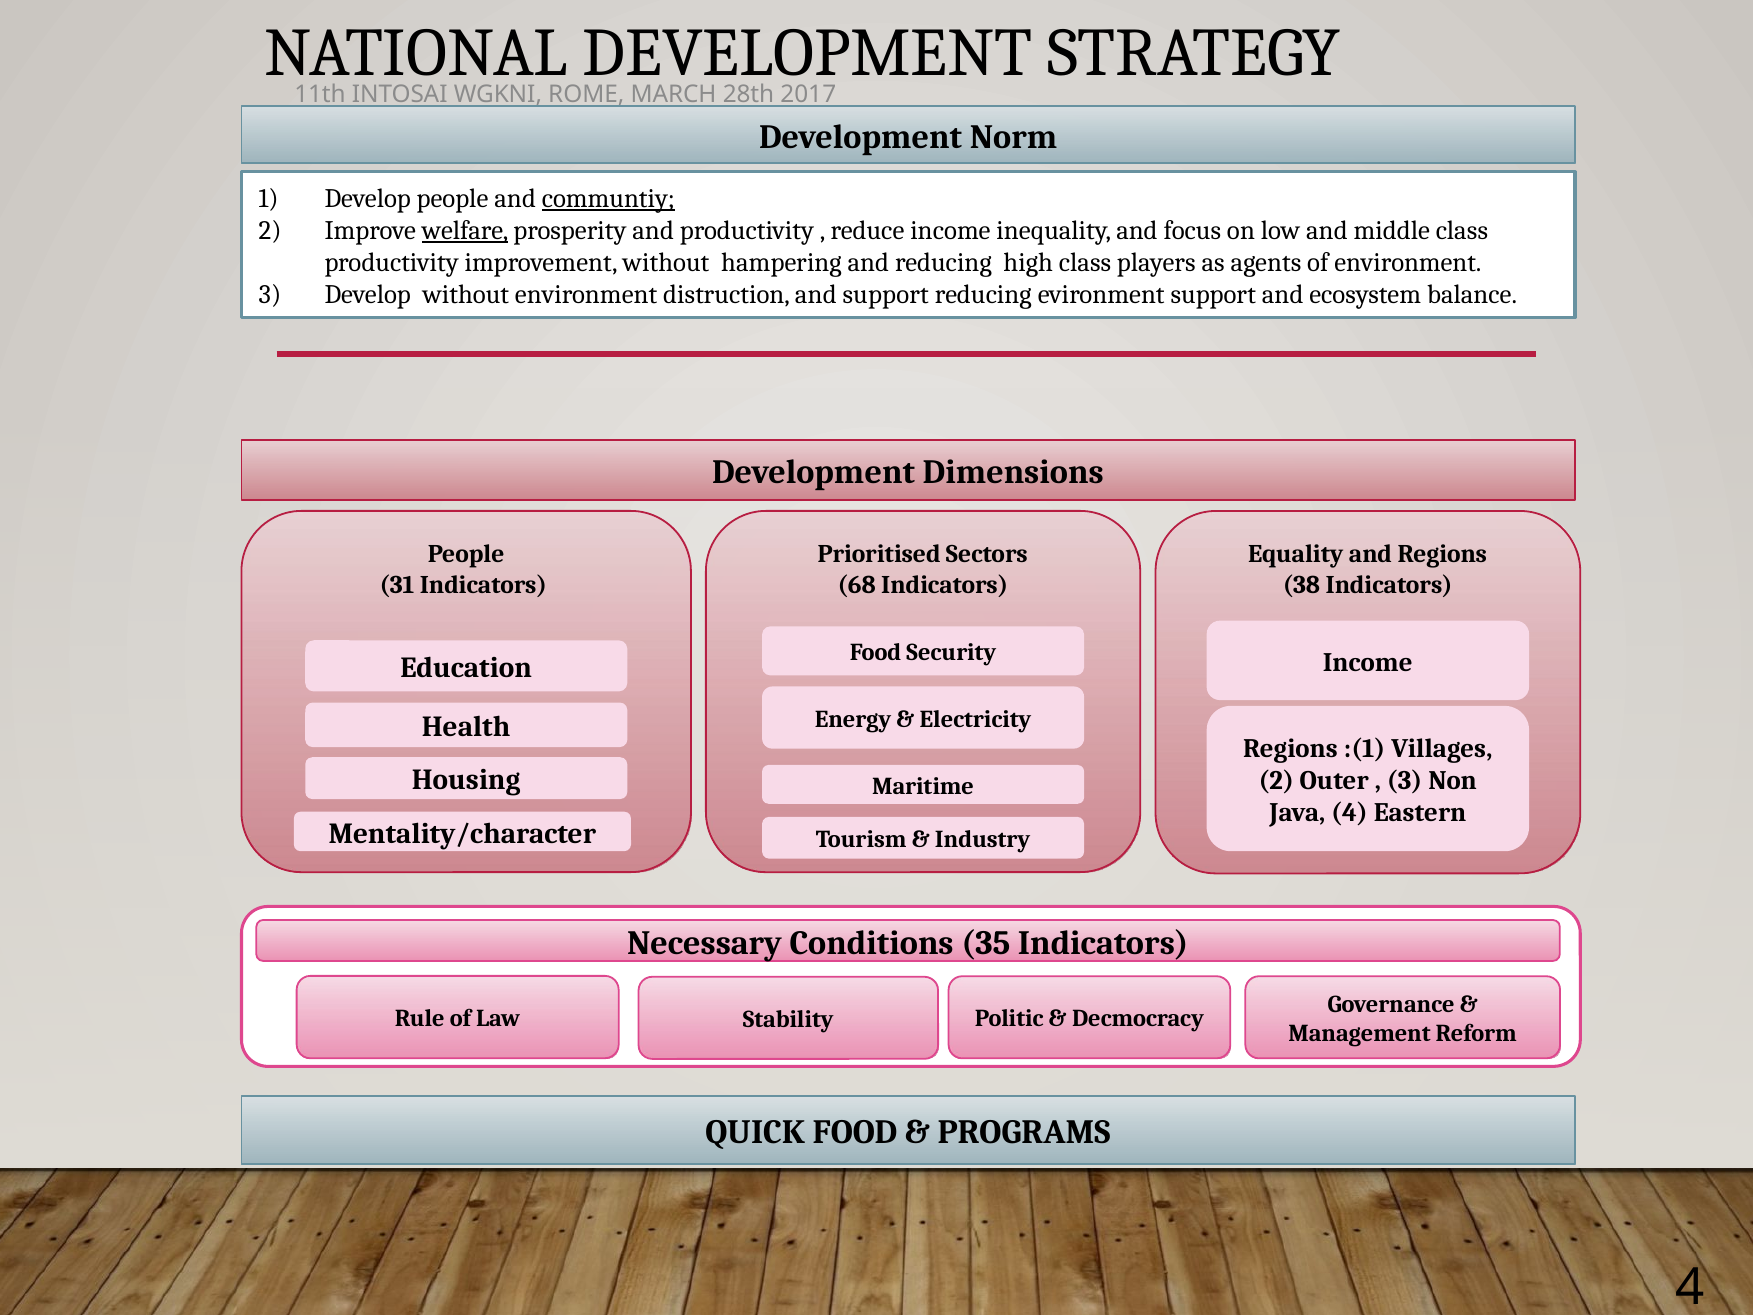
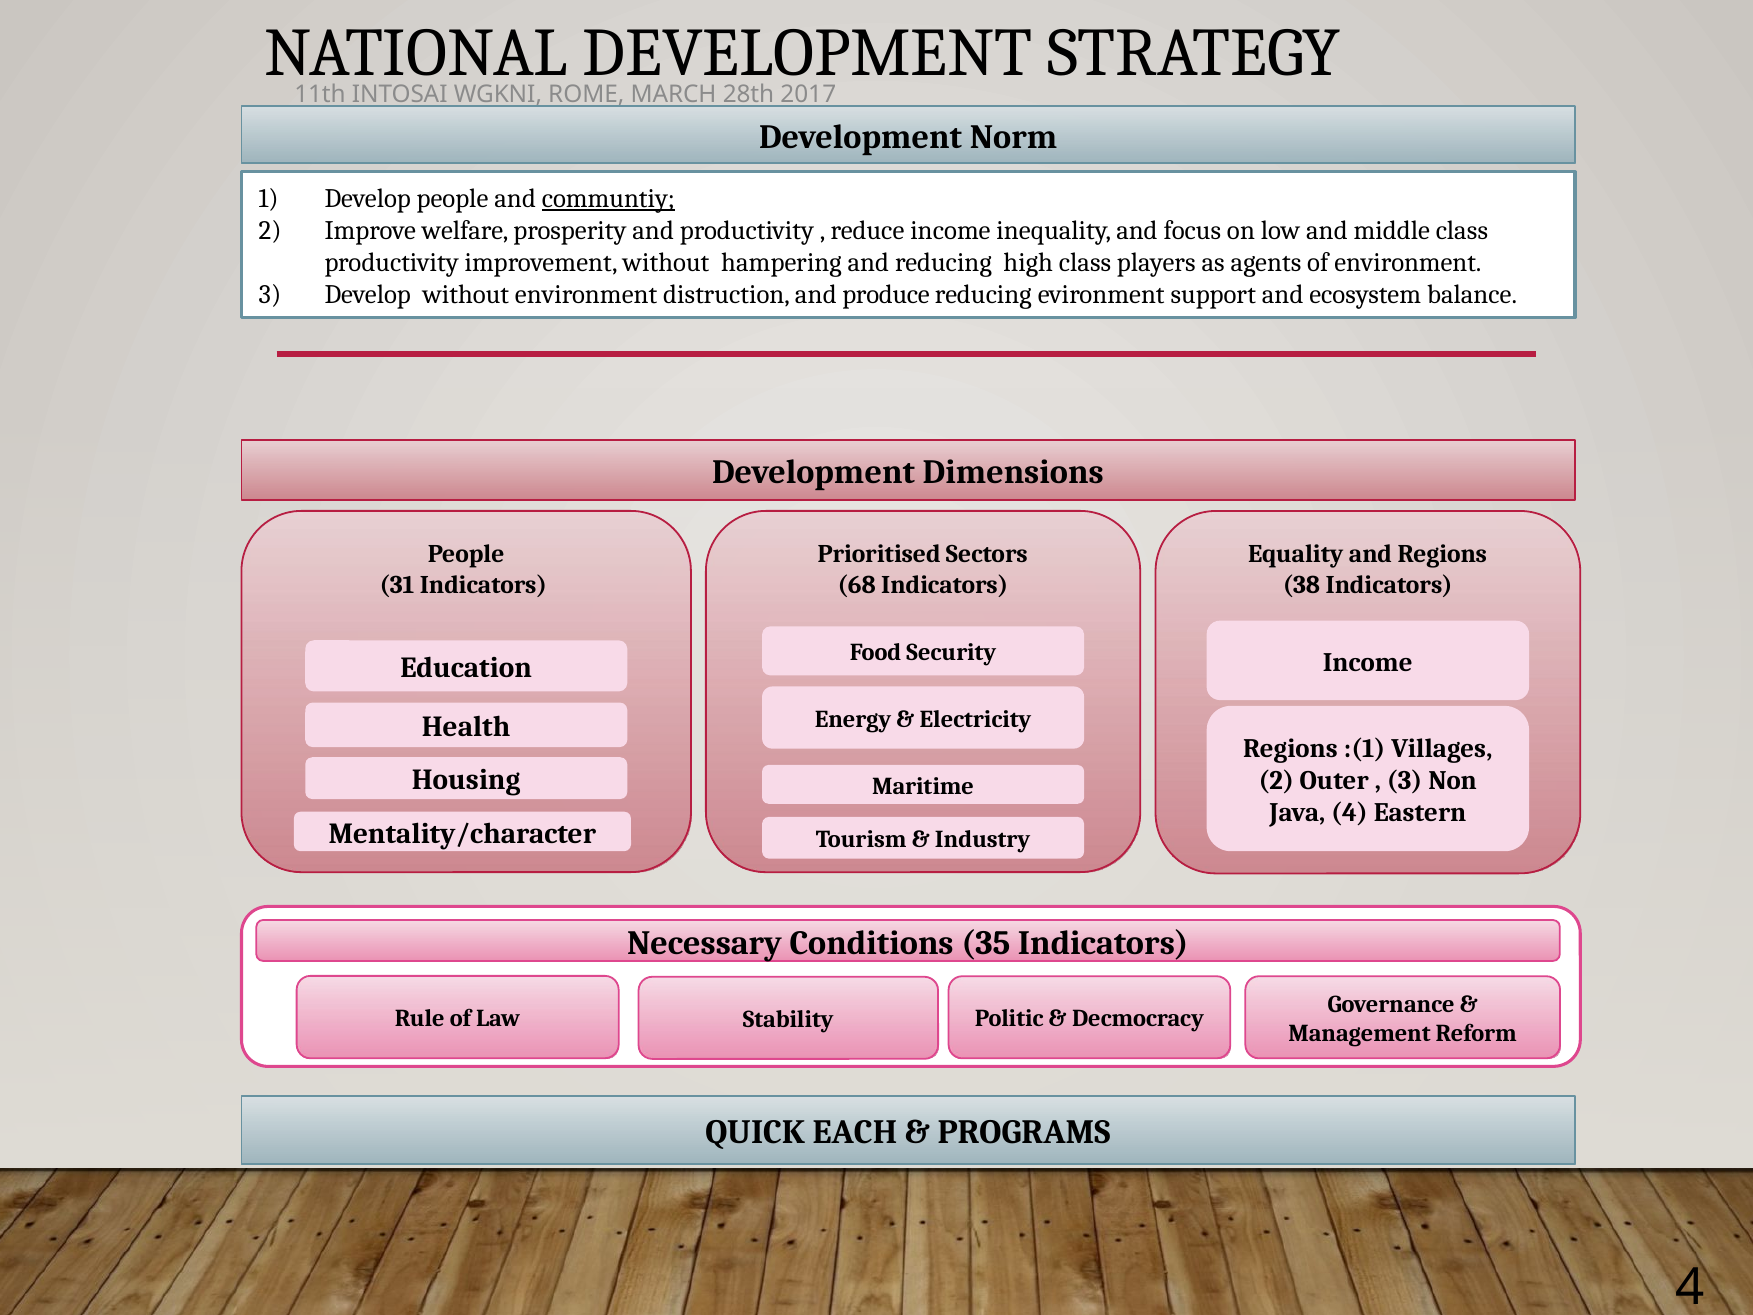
welfare underline: present -> none
and support: support -> produce
QUICK FOOD: FOOD -> EACH
